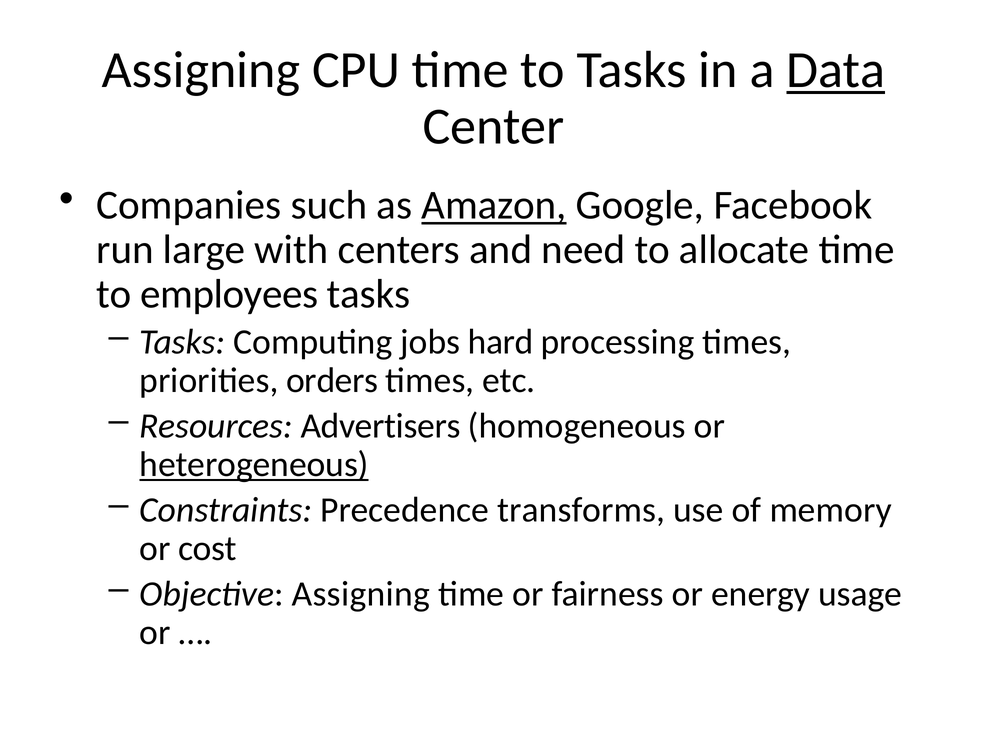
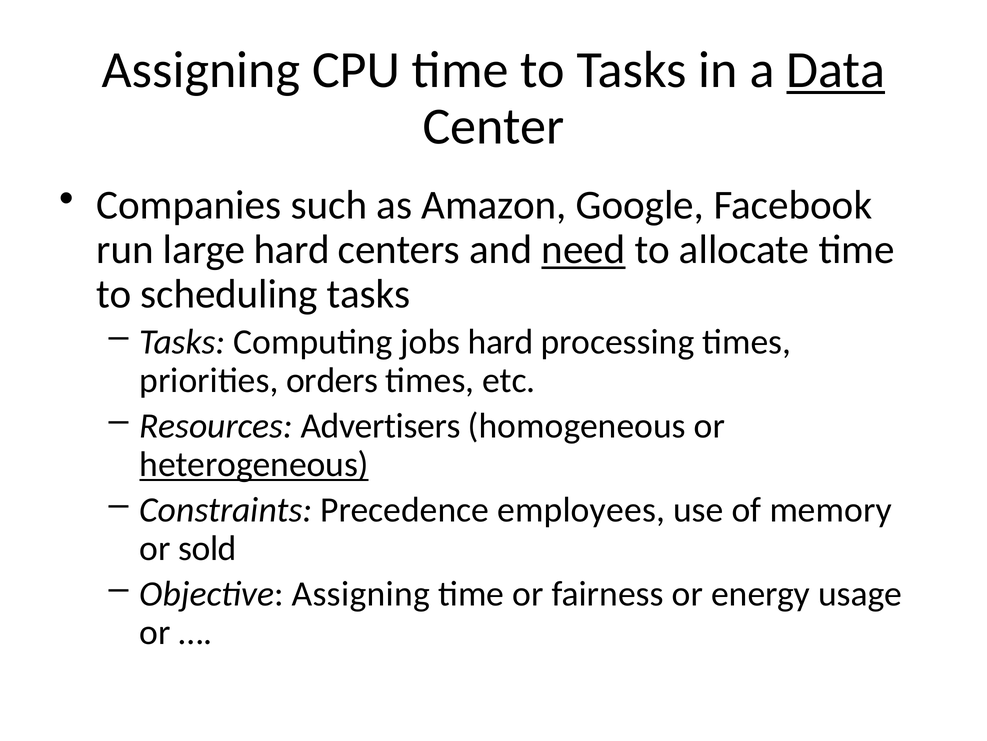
Amazon underline: present -> none
large with: with -> hard
need underline: none -> present
employees: employees -> scheduling
transforms: transforms -> employees
cost: cost -> sold
